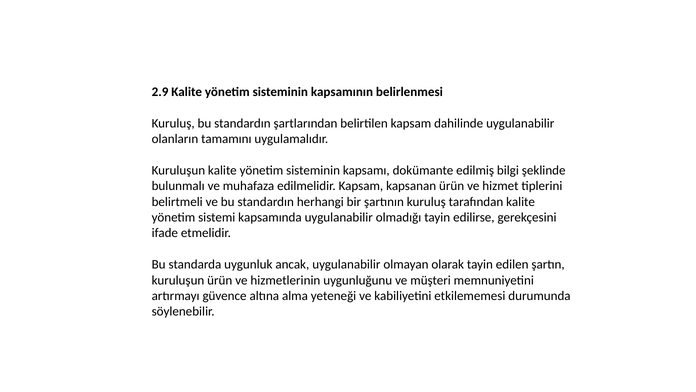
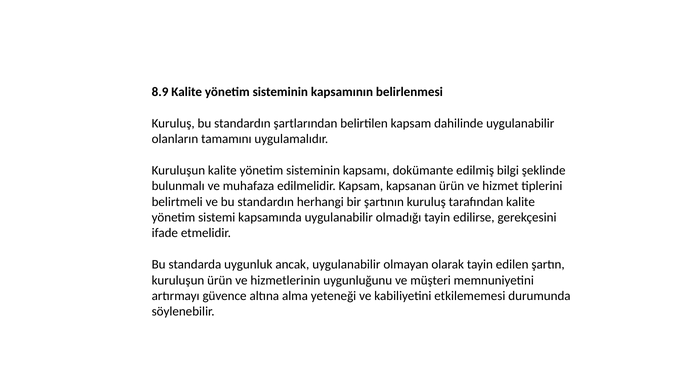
2.9: 2.9 -> 8.9
